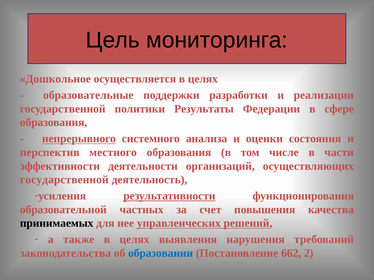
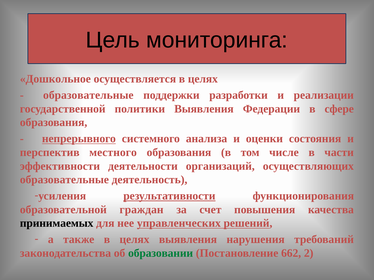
политики Результаты: Результаты -> Выявления
государственной at (64, 180): государственной -> образовательные
частных: частных -> граждан
образовании colour: blue -> green
